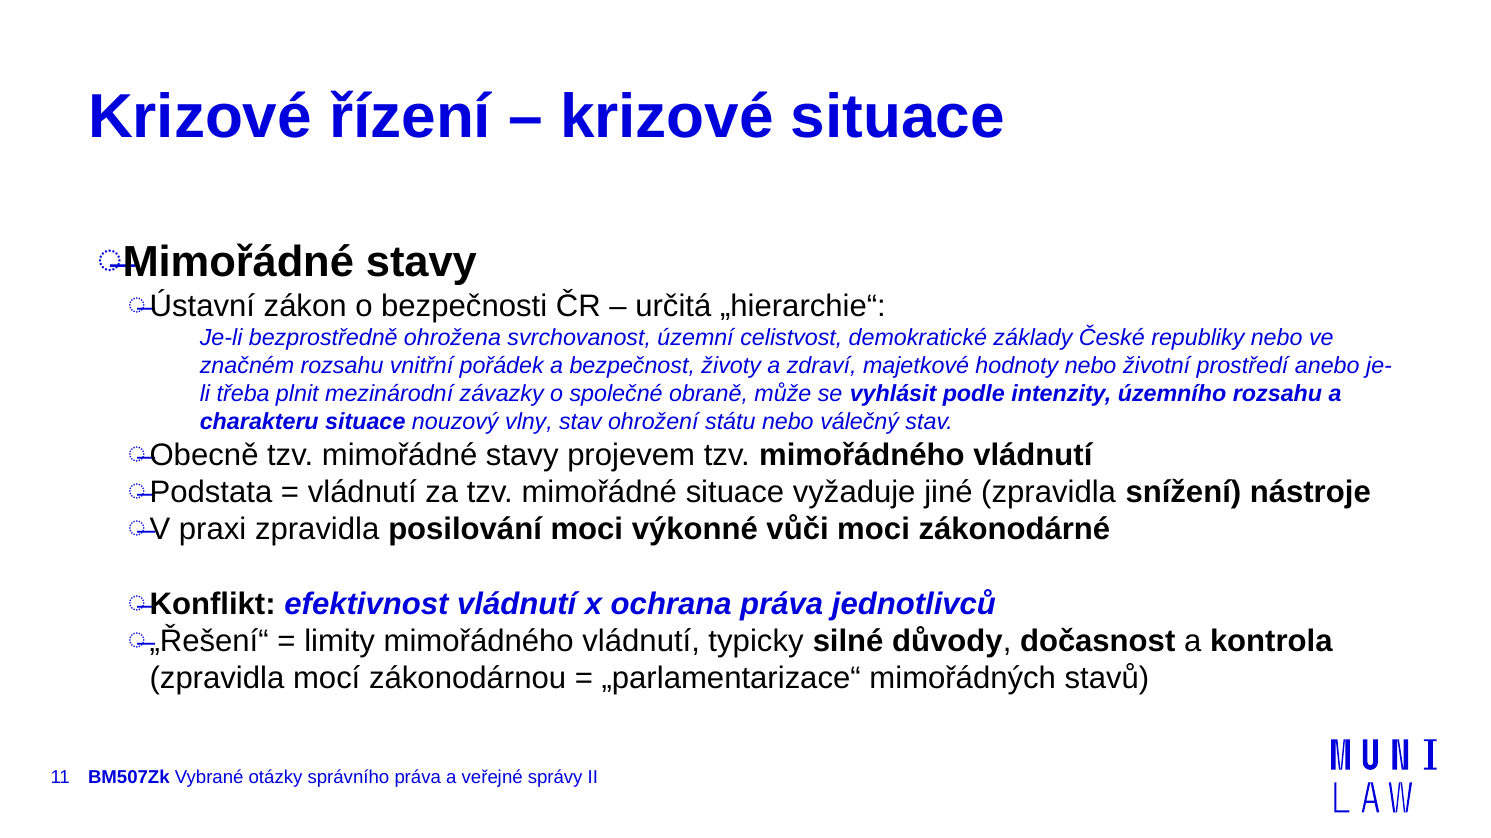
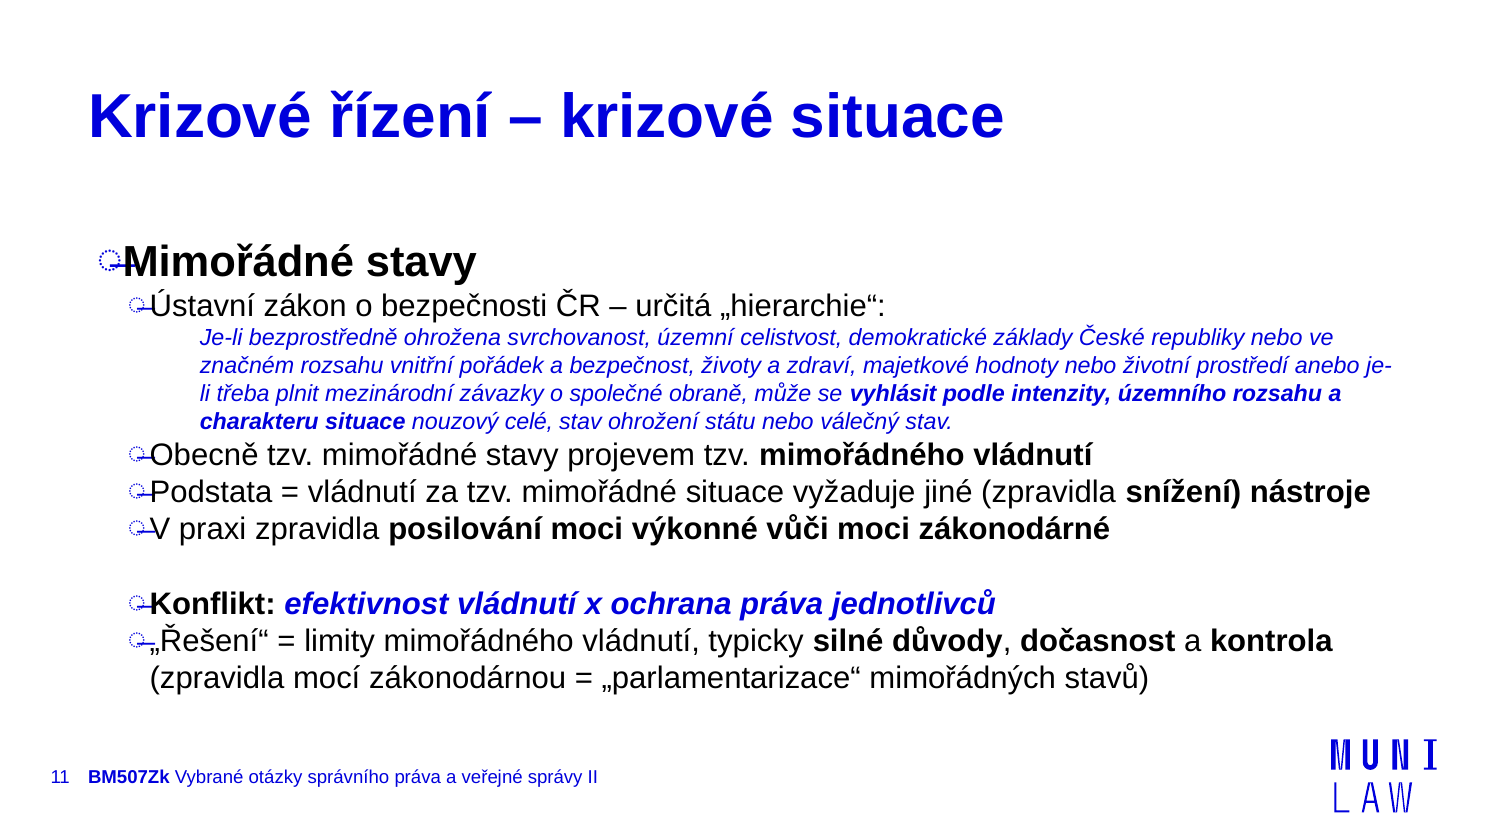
vlny: vlny -> celé
